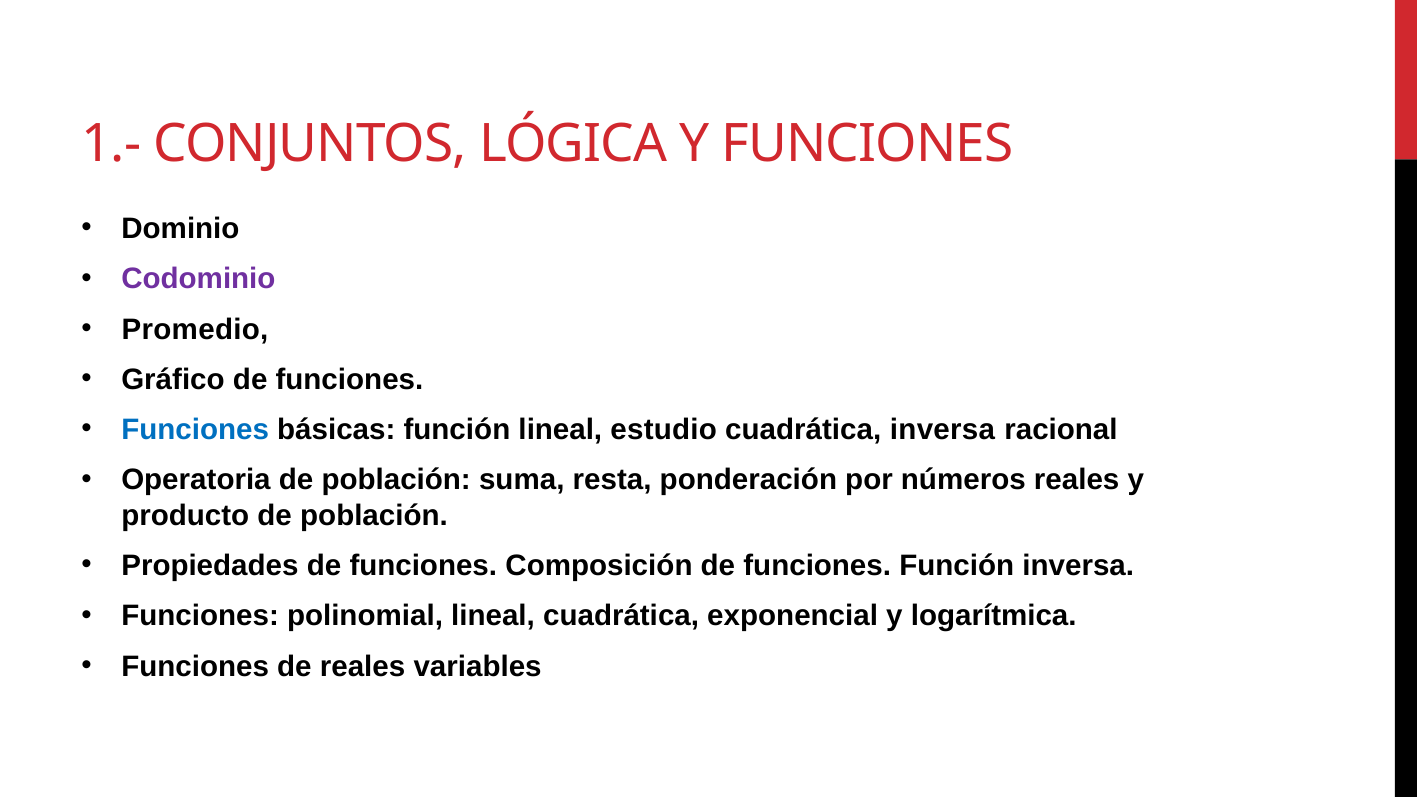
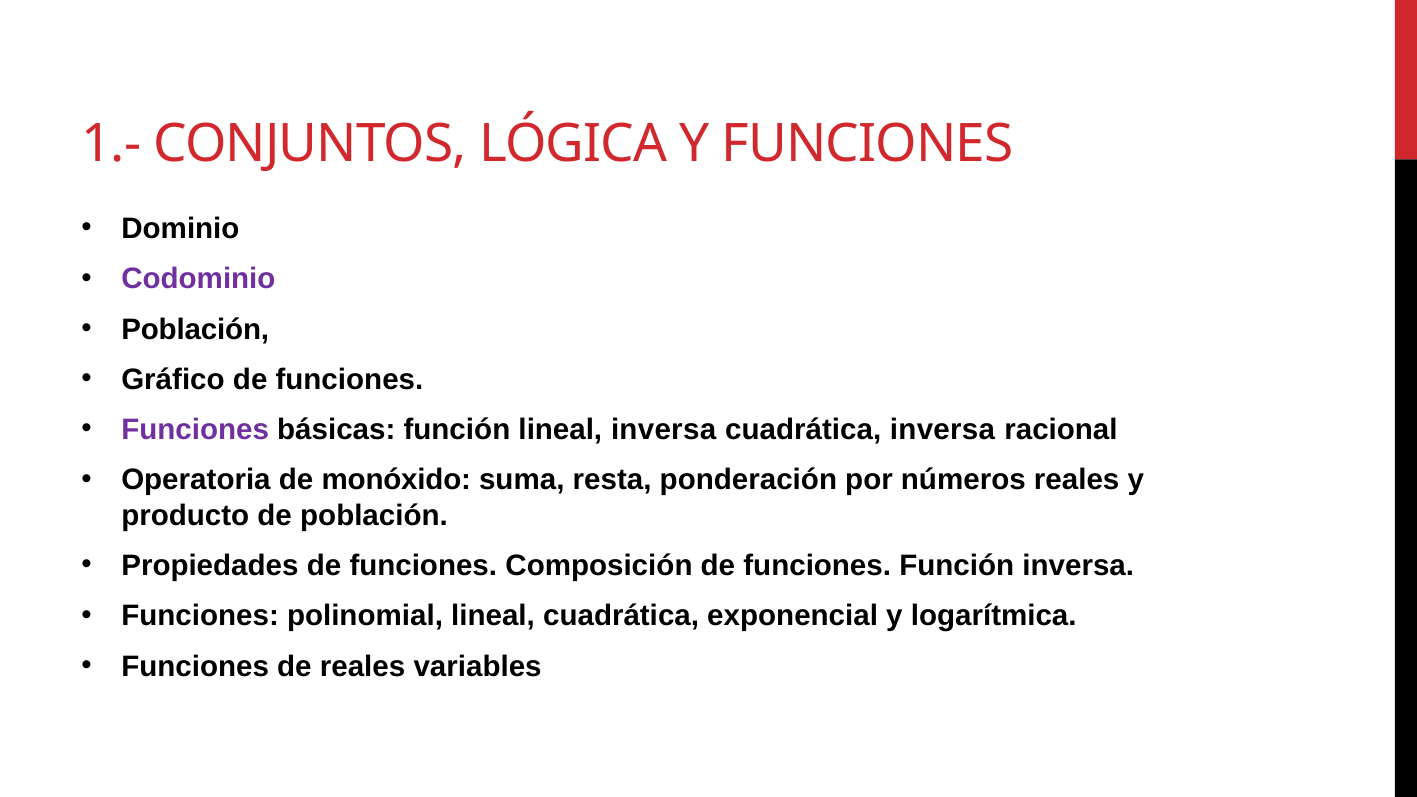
Promedio at (195, 329): Promedio -> Población
Funciones at (195, 430) colour: blue -> purple
lineal estudio: estudio -> inversa
Operatoria de población: población -> monóxido
